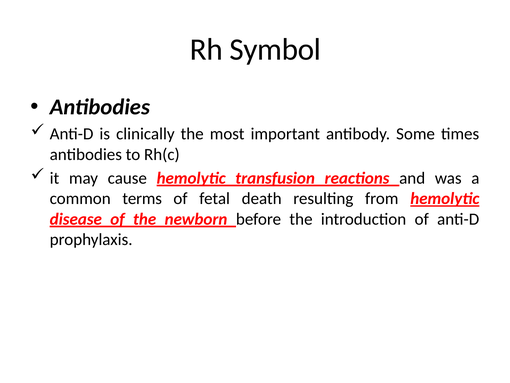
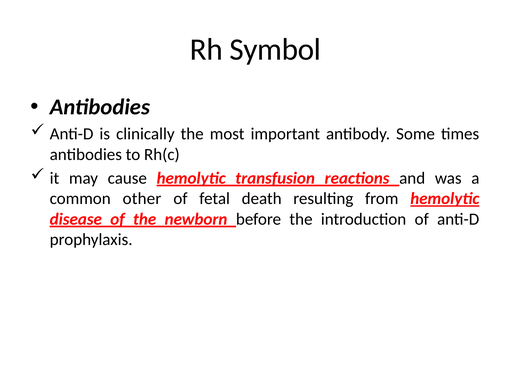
terms: terms -> other
